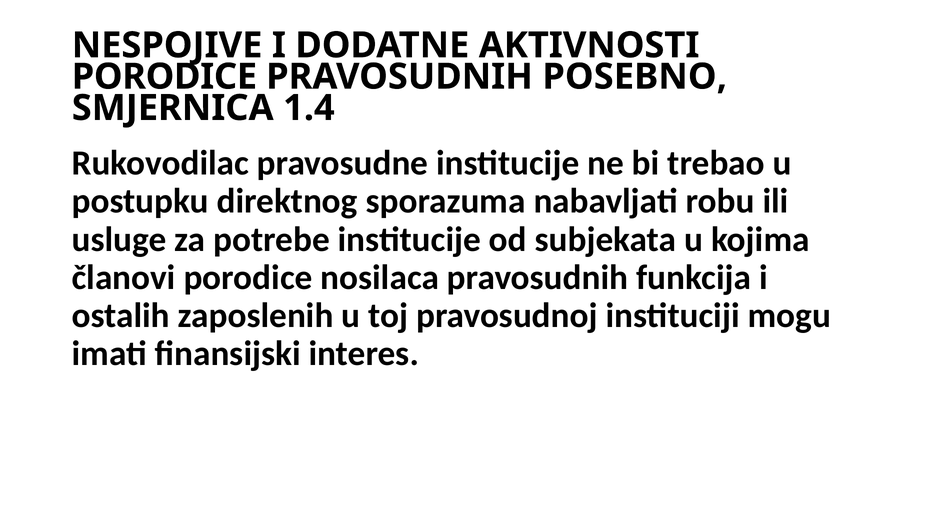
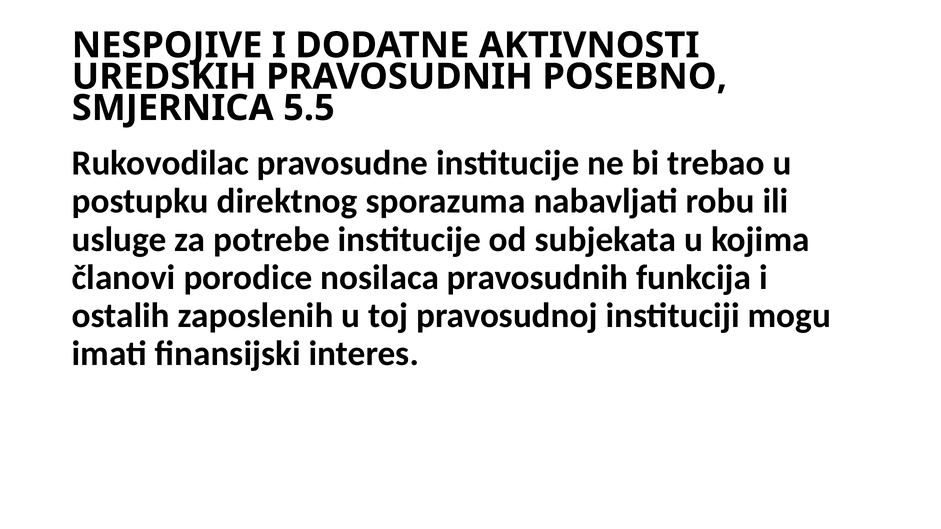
PORODICE at (164, 77): PORODICE -> UREDSKIH
1.4: 1.4 -> 5.5
